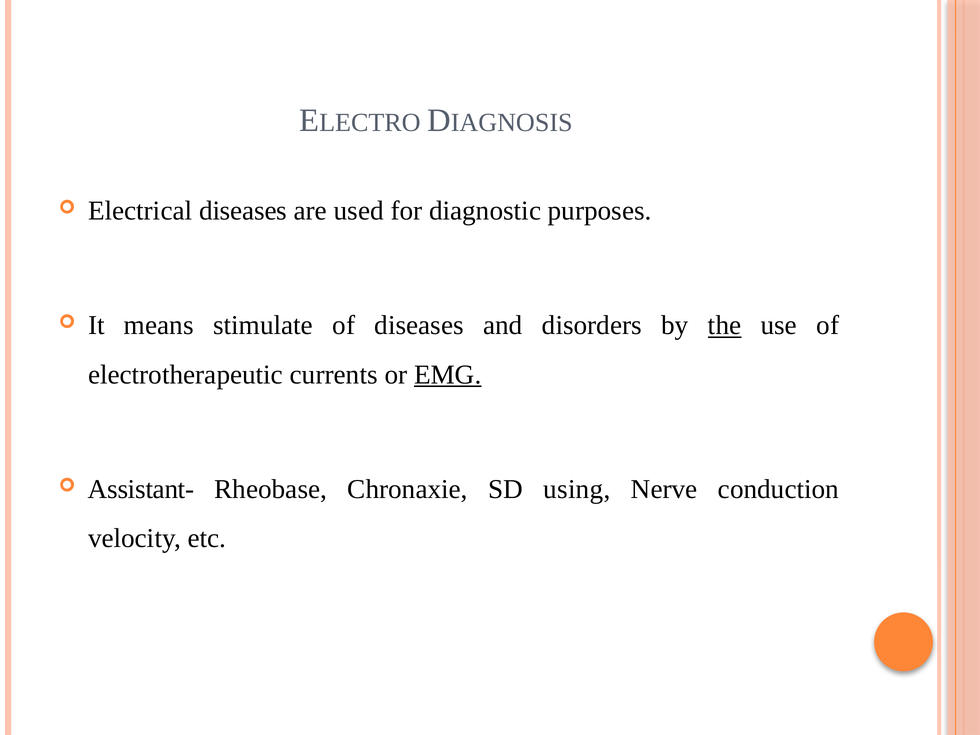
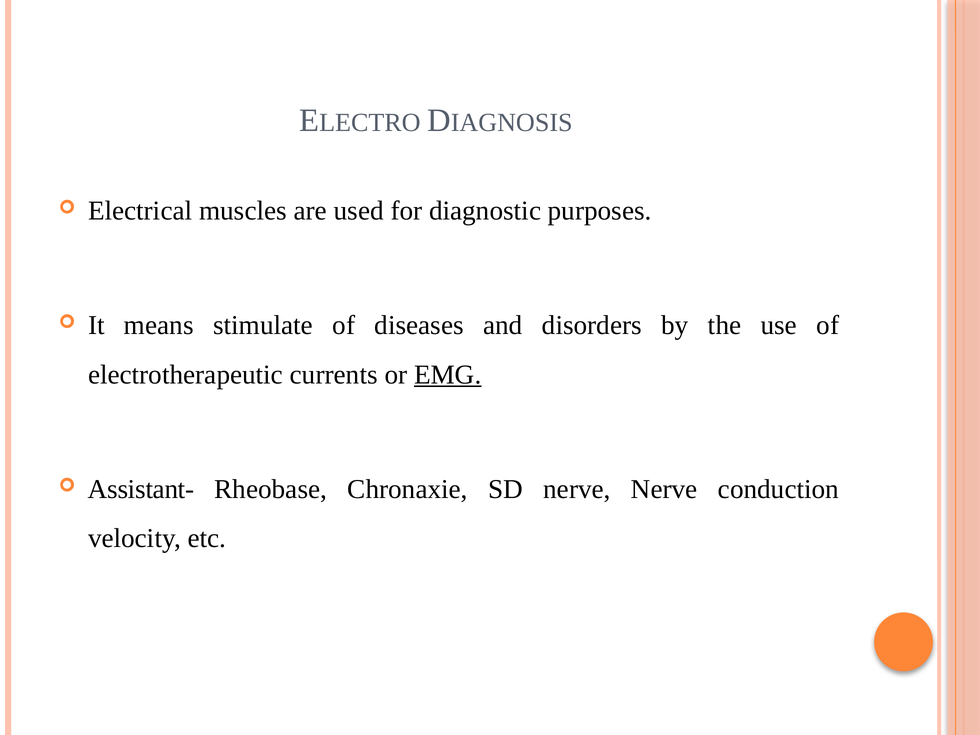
Electrical diseases: diseases -> muscles
the underline: present -> none
SD using: using -> nerve
